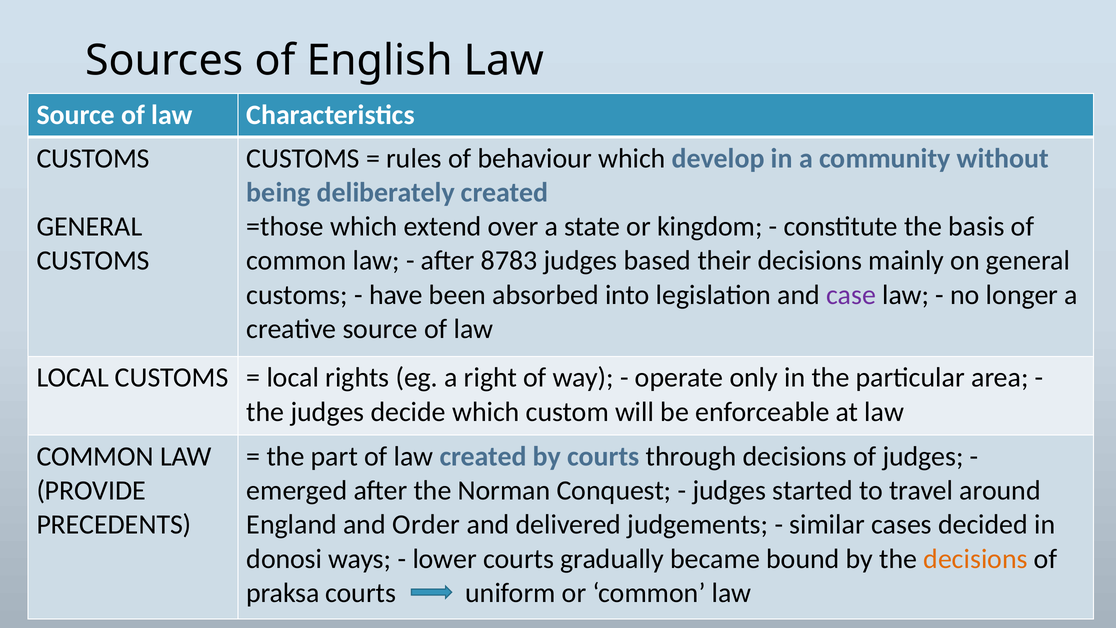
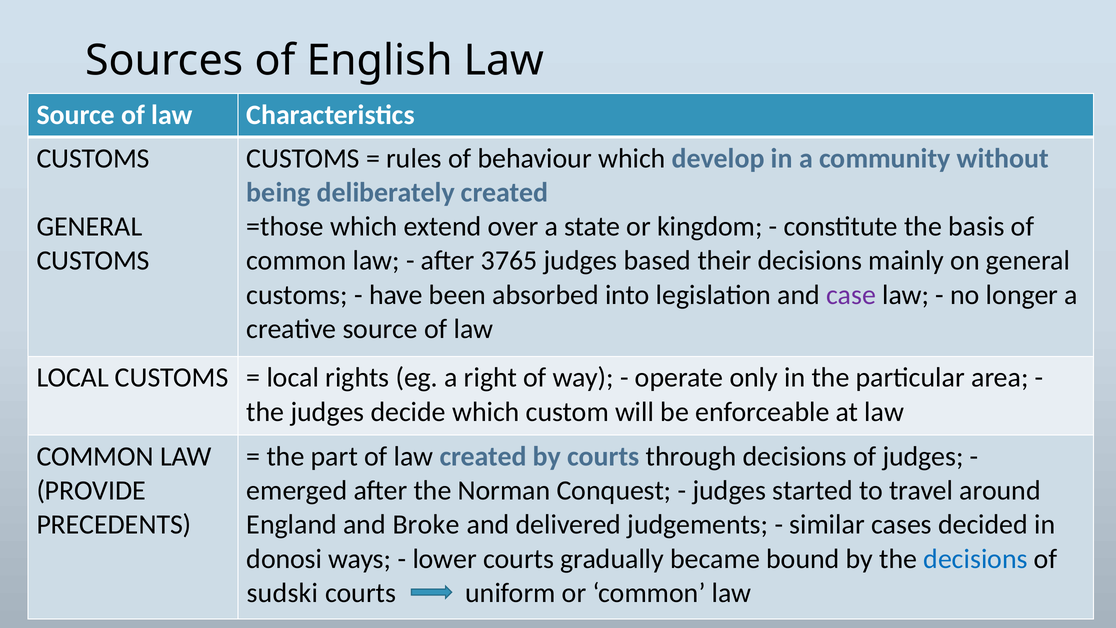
8783: 8783 -> 3765
Order: Order -> Broke
decisions at (976, 559) colour: orange -> blue
praksa: praksa -> sudski
